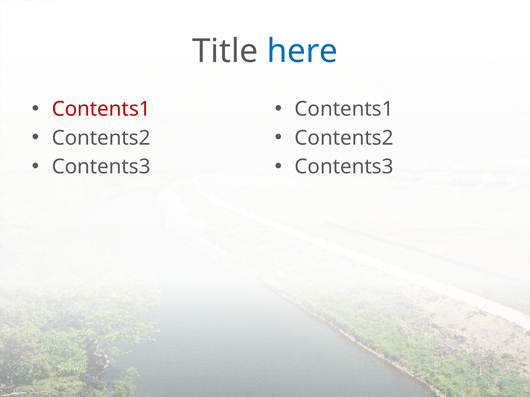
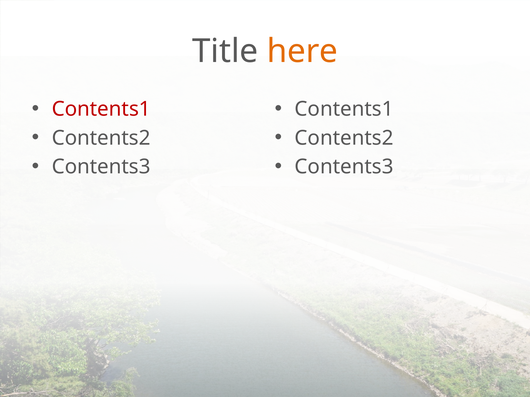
here colour: blue -> orange
